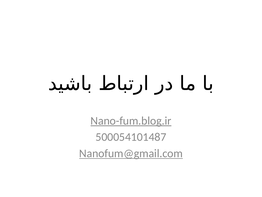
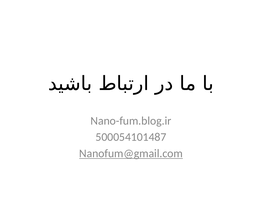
Nano-fum.blog.ir underline: present -> none
